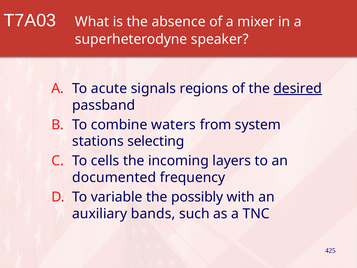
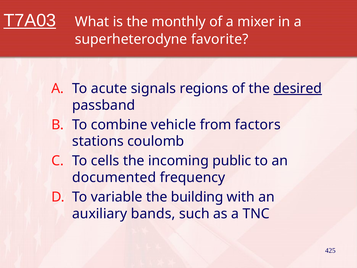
T7A03 underline: none -> present
absence: absence -> monthly
speaker: speaker -> favorite
waters: waters -> vehicle
system: system -> factors
selecting: selecting -> coulomb
layers: layers -> public
possibly: possibly -> building
